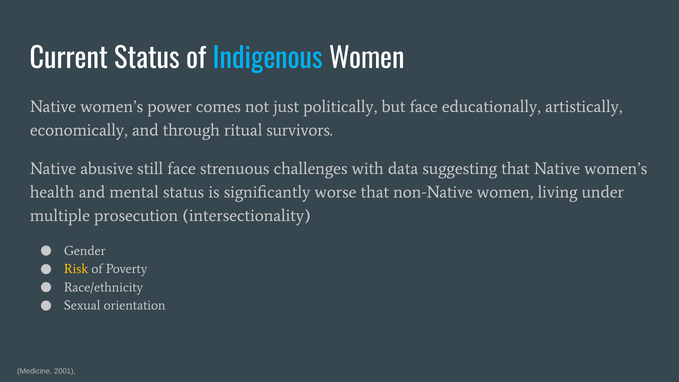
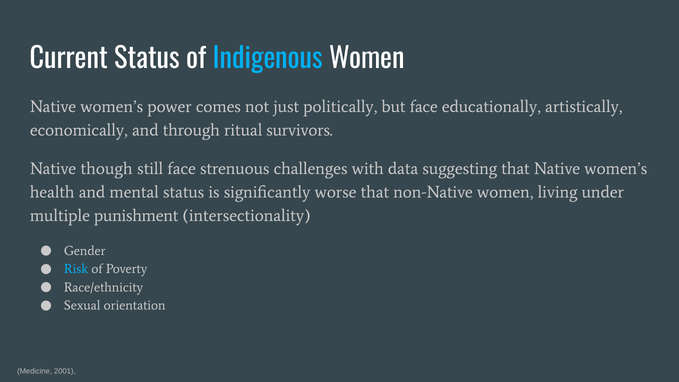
abusive: abusive -> though
prosecution: prosecution -> punishment
Risk colour: yellow -> light blue
